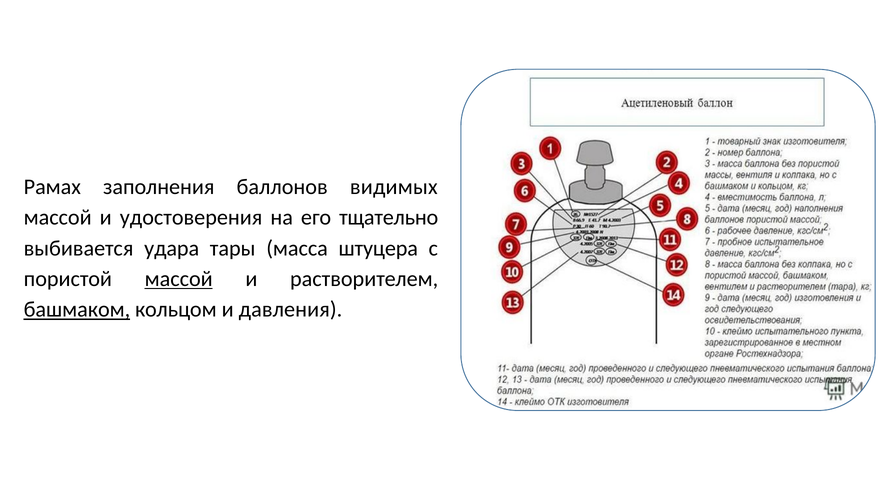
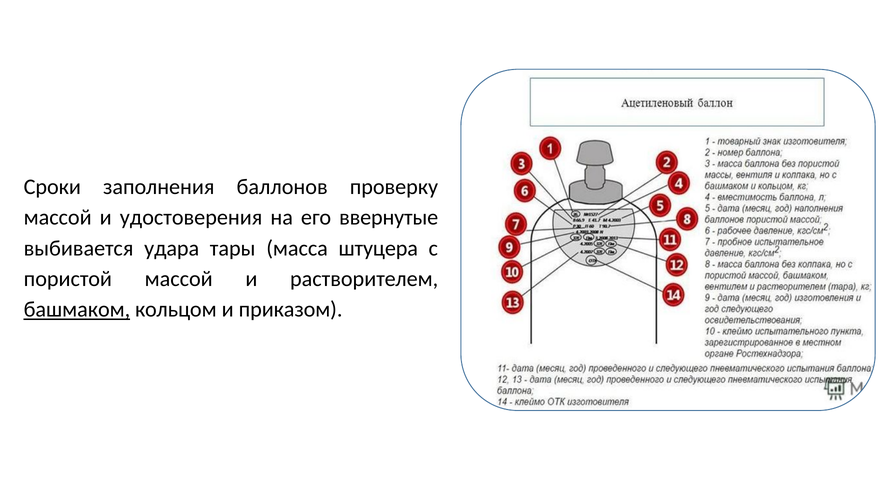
Рамах: Рамах -> Сроки
видимых: видимых -> проверку
тщательно: тщательно -> ввернутые
массой at (179, 279) underline: present -> none
давления: давления -> приказом
